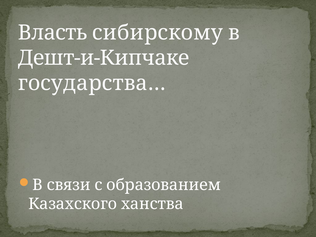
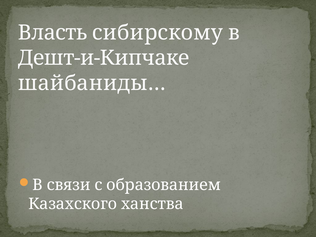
государства…: государства… -> шайбаниды…
